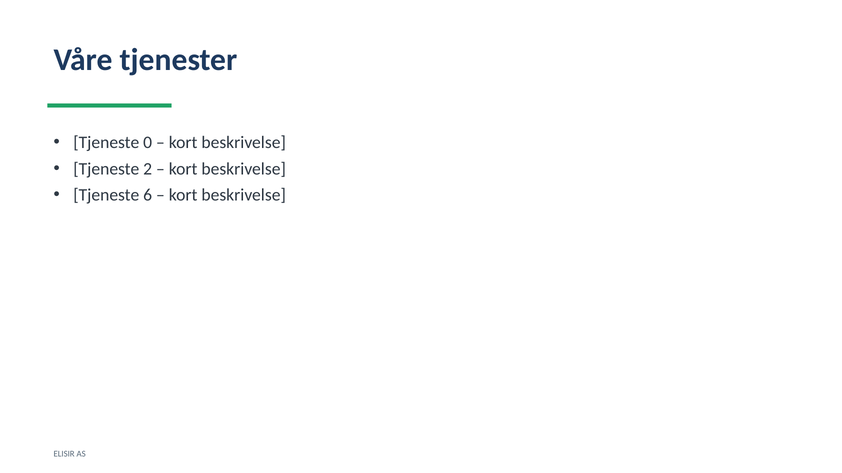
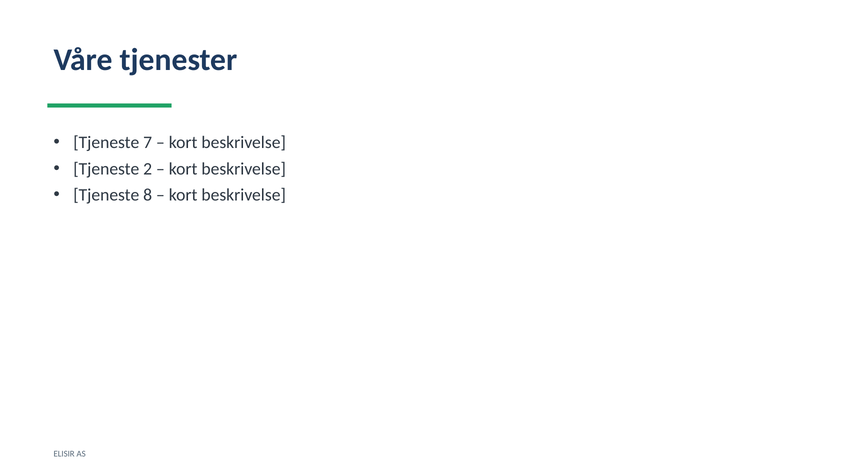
0: 0 -> 7
6: 6 -> 8
